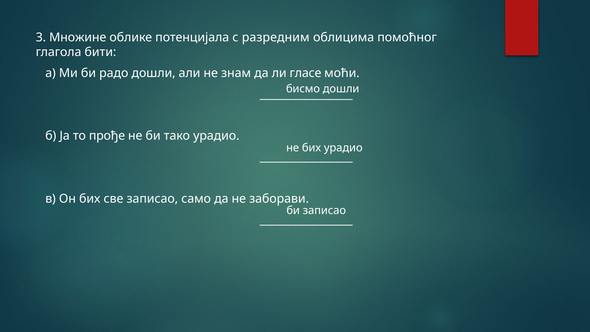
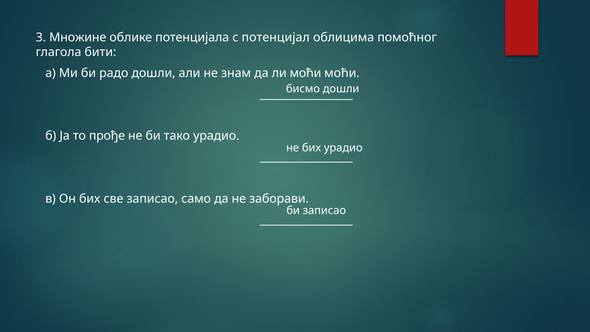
разредним: разредним -> потенцијал
ли гласе: гласе -> моћи
